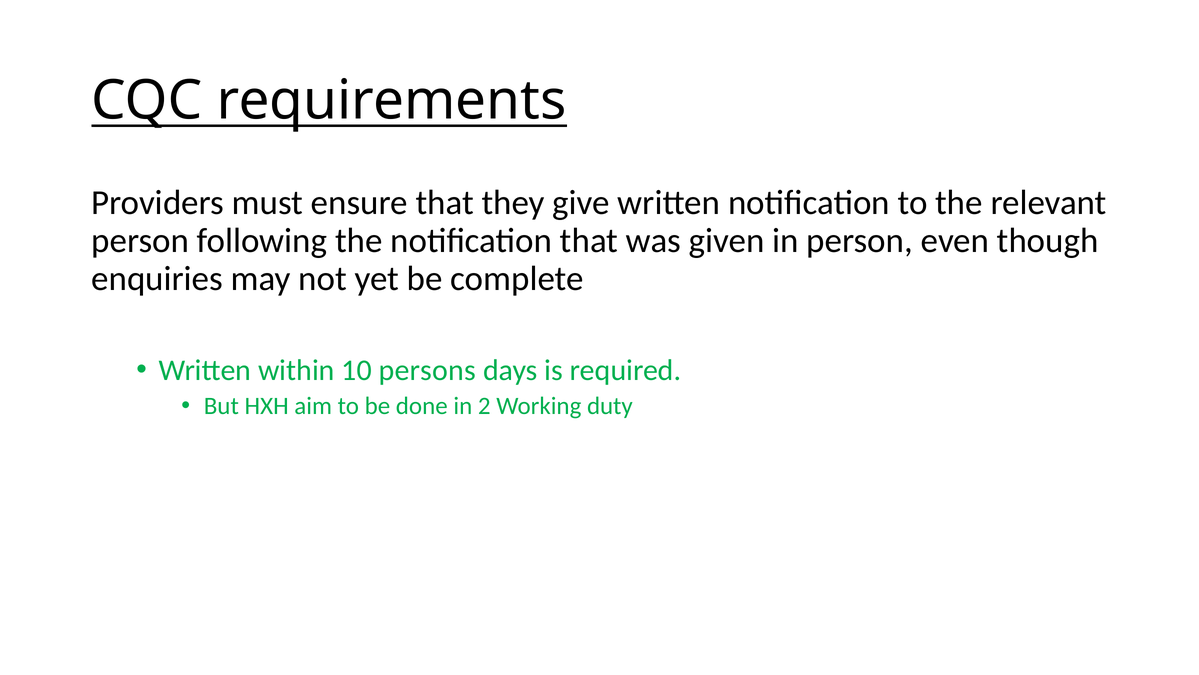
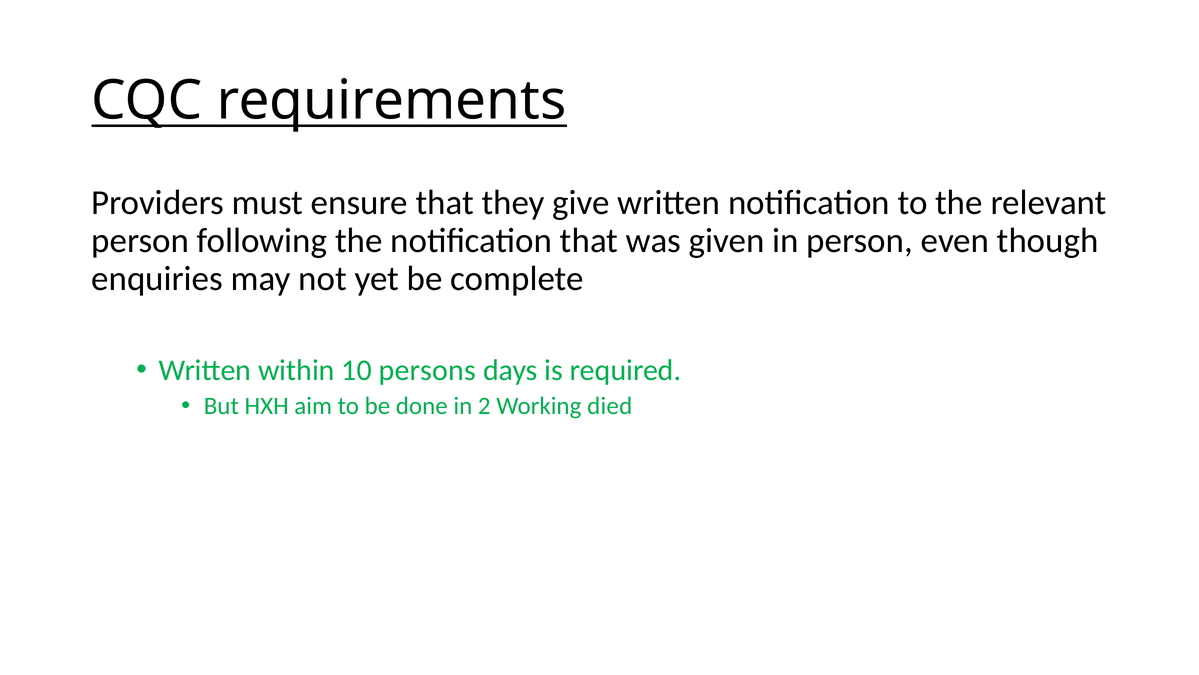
duty: duty -> died
